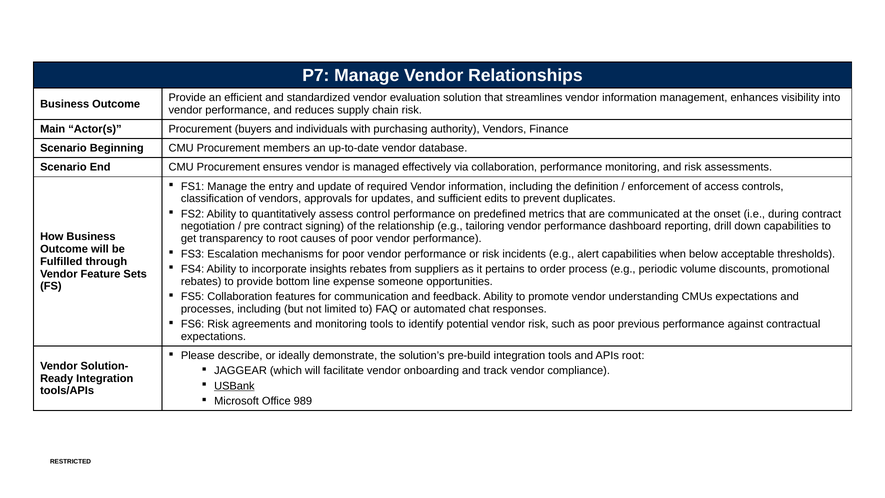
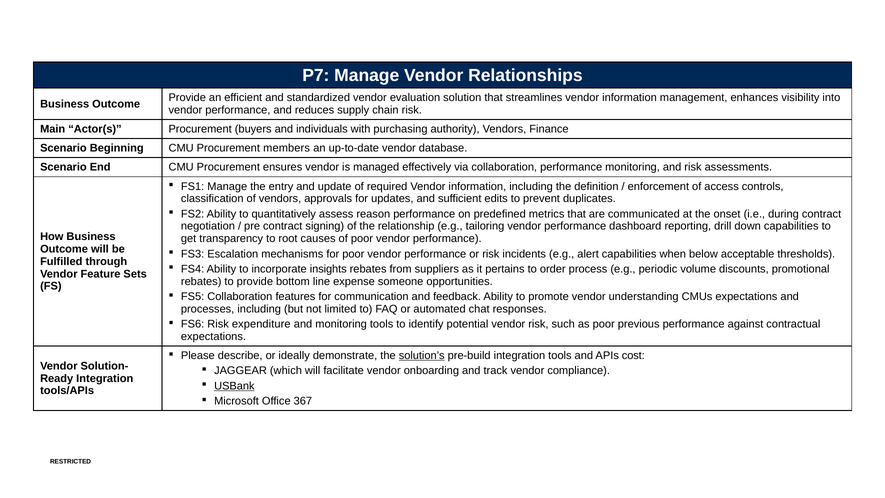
control: control -> reason
agreements: agreements -> expenditure
solution’s underline: none -> present
APIs root: root -> cost
989: 989 -> 367
